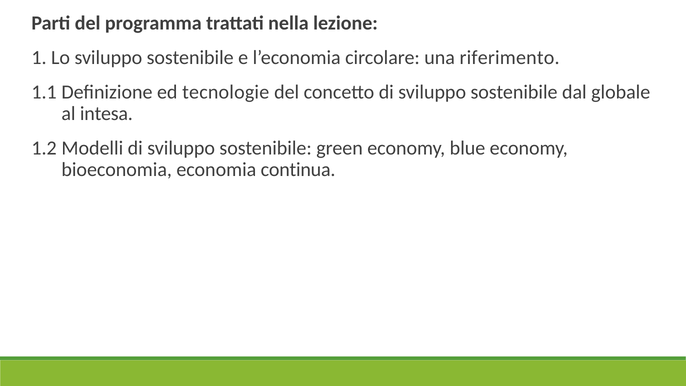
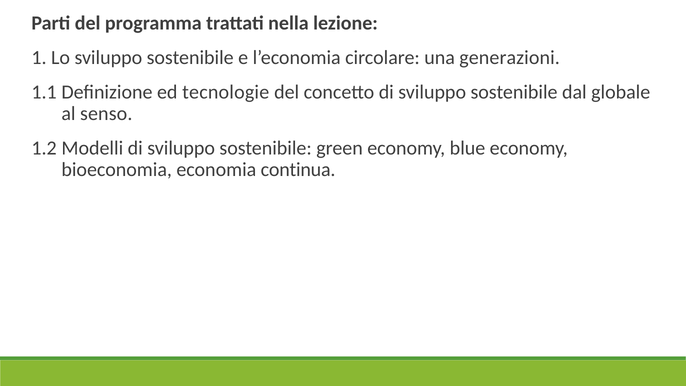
riferimento: riferimento -> generazioni
intesa: intesa -> senso
